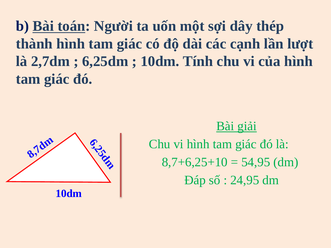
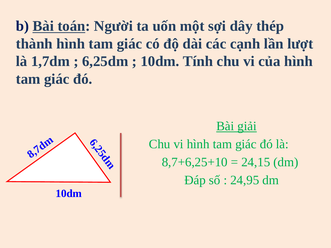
2,7dm: 2,7dm -> 1,7dm
54,95: 54,95 -> 24,15
